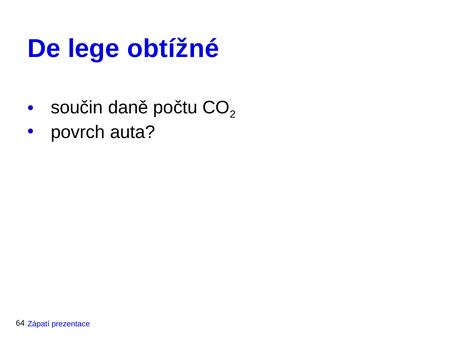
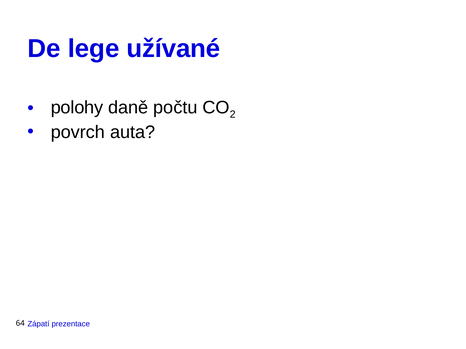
obtížné: obtížné -> užívané
součin: součin -> polohy
